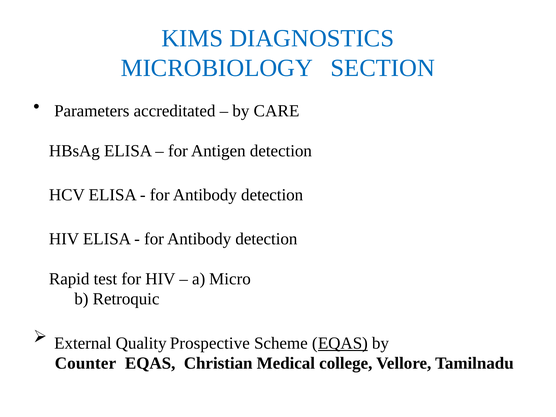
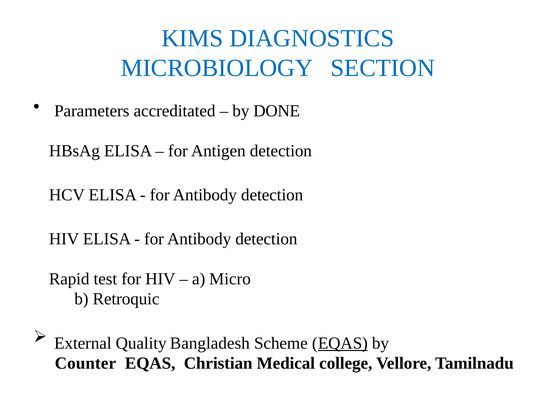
CARE: CARE -> DONE
Prospective: Prospective -> Bangladesh
